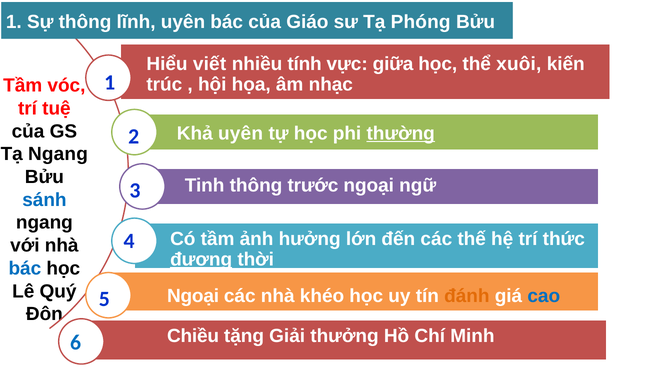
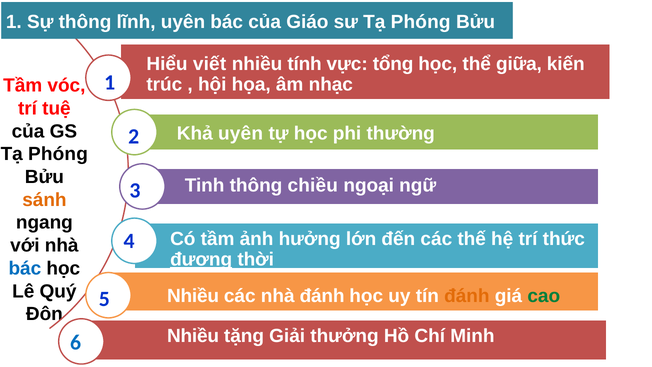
giữa: giữa -> tổng
xuôi: xuôi -> giữa
thường underline: present -> none
Ngang at (58, 154): Ngang -> Phóng
trước: trước -> chiều
sánh colour: blue -> orange
Ngoại at (193, 296): Ngoại -> Nhiều
nhà khéo: khéo -> đánh
cao colour: blue -> green
6 Chiều: Chiều -> Nhiều
